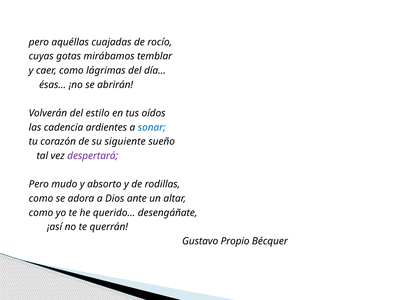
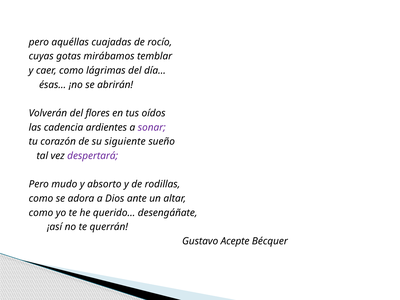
estilo: estilo -> flores
sonar colour: blue -> purple
Propio: Propio -> Acepte
